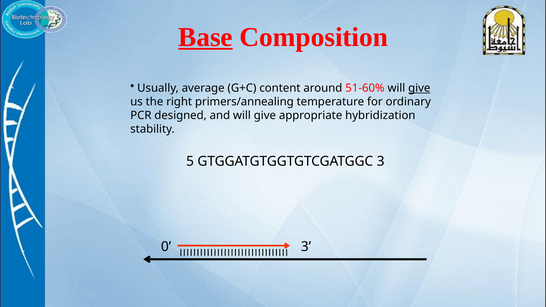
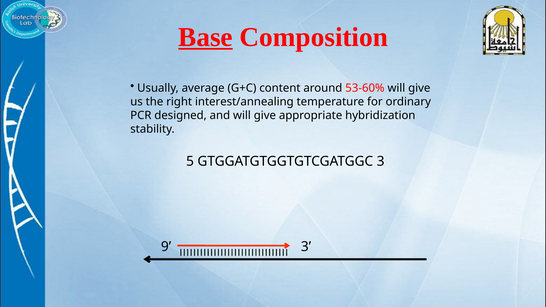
51-60%: 51-60% -> 53-60%
give at (419, 88) underline: present -> none
primers/annealing: primers/annealing -> interest/annealing
0: 0 -> 9
